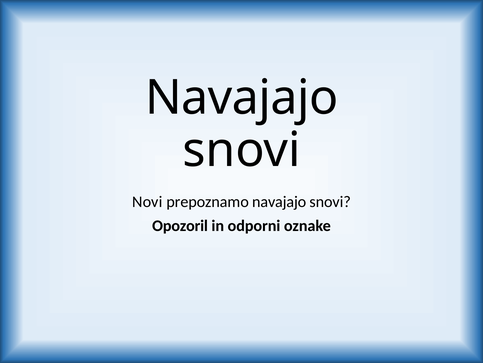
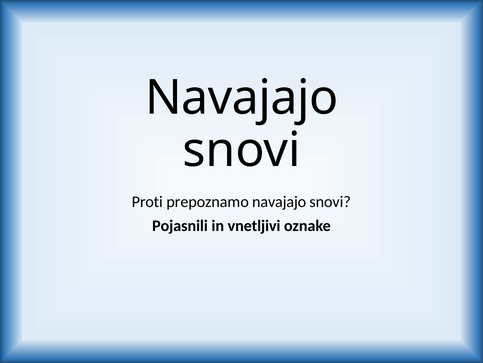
Novi: Novi -> Proti
Opozoril: Opozoril -> Pojasnili
odporni: odporni -> vnetljivi
